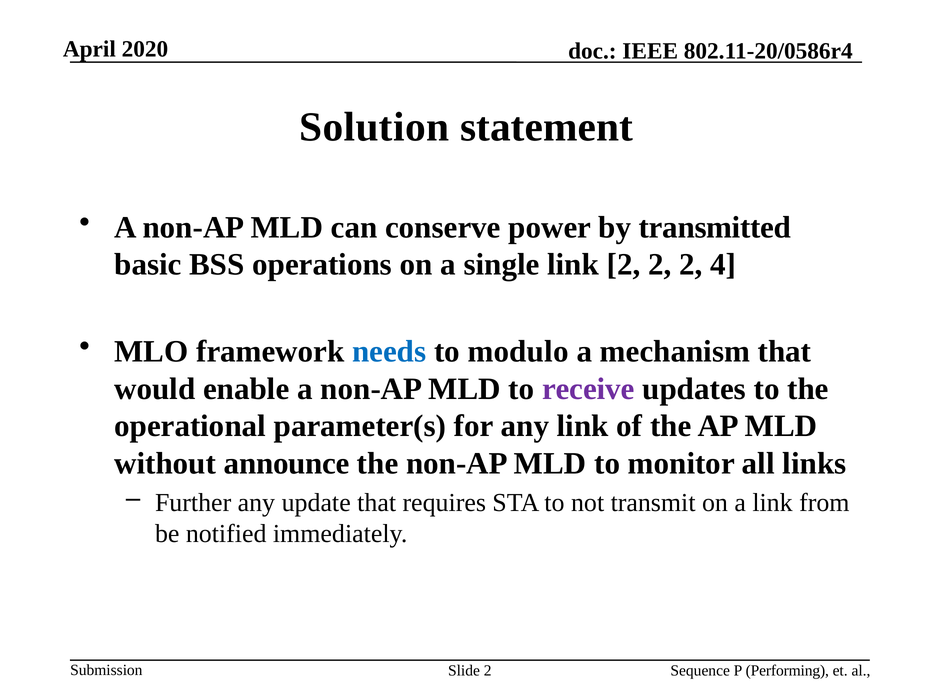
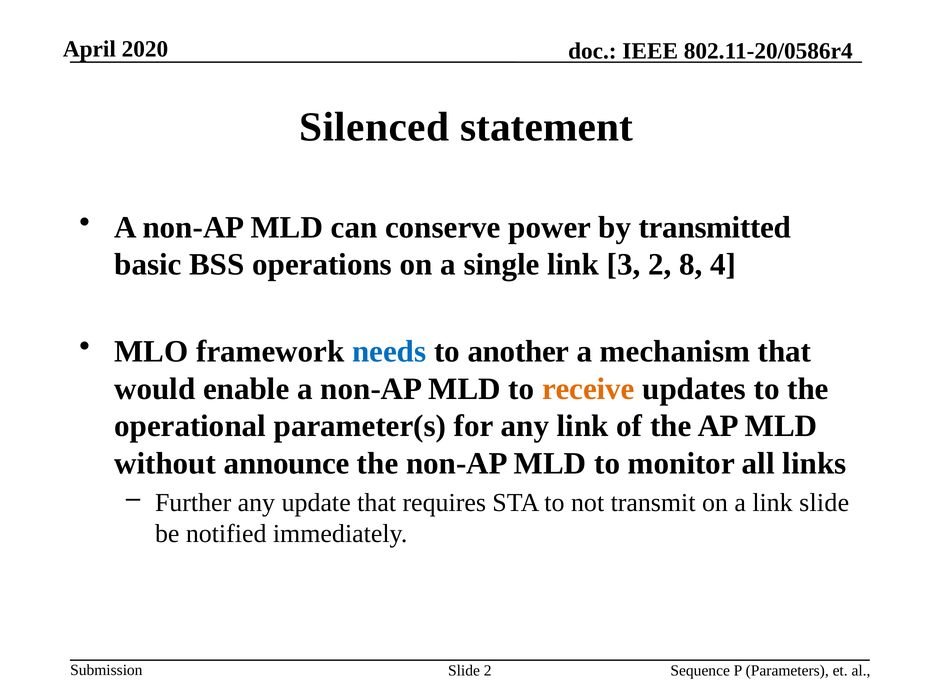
Solution: Solution -> Silenced
link 2: 2 -> 3
2 at (691, 265): 2 -> 8
modulo: modulo -> another
receive colour: purple -> orange
link from: from -> slide
Performing: Performing -> Parameters
